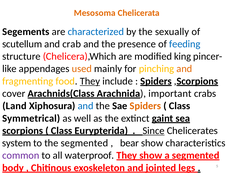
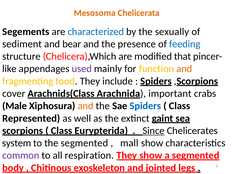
scutellum: scutellum -> sediment
crab: crab -> bear
king: king -> that
used colour: orange -> purple
pinching: pinching -> function
They at (90, 81) underline: present -> none
Land: Land -> Male
and at (86, 106) colour: blue -> orange
Spiders at (145, 106) colour: orange -> blue
Symmetrical: Symmetrical -> Represented
bear: bear -> mall
waterproof: waterproof -> respiration
